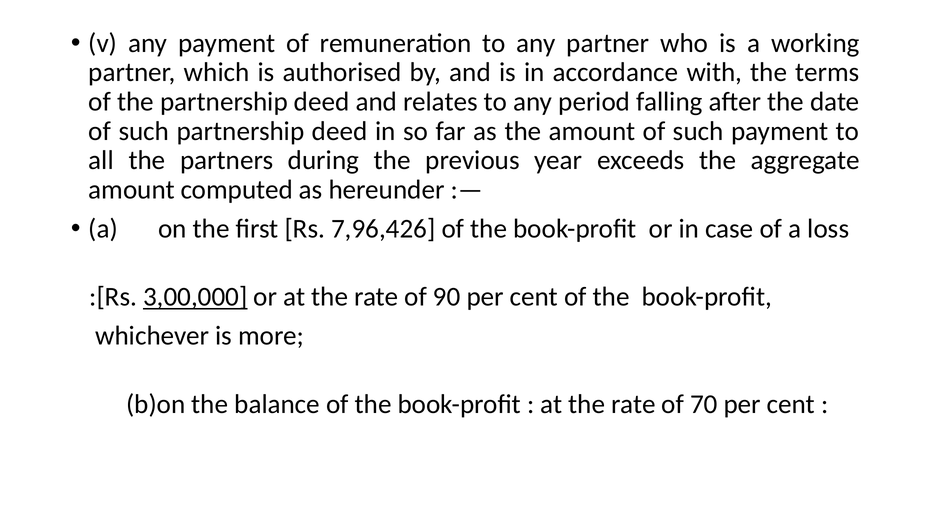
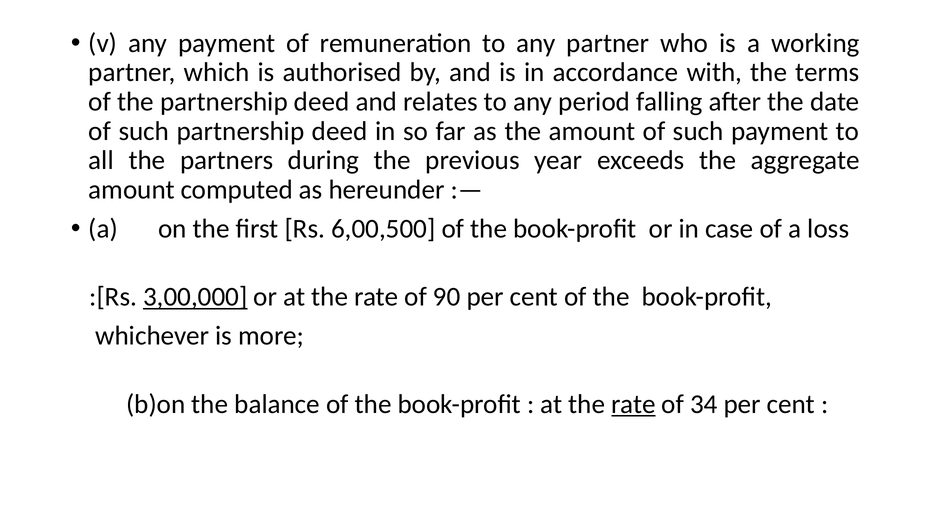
7,96,426: 7,96,426 -> 6,00,500
rate at (633, 404) underline: none -> present
70: 70 -> 34
